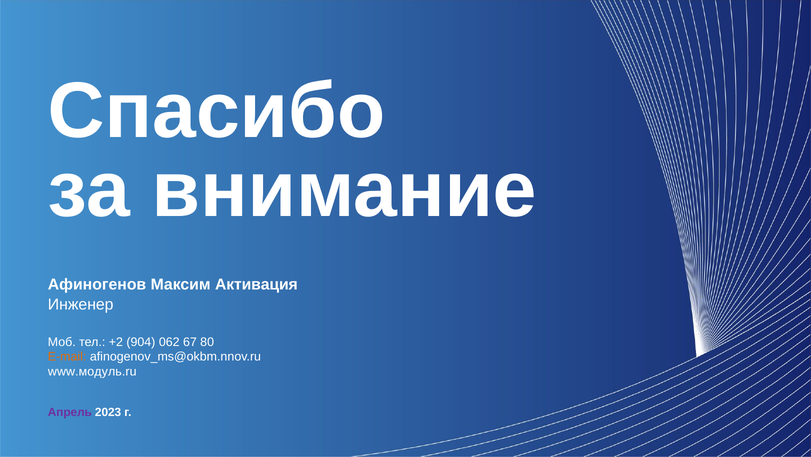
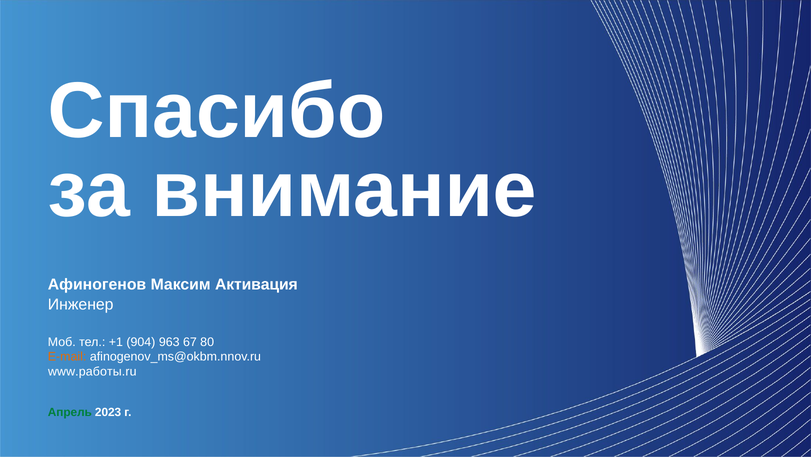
+2: +2 -> +1
062: 062 -> 963
www.модуль.ru: www.модуль.ru -> www.работы.ru
Апрель colour: purple -> green
